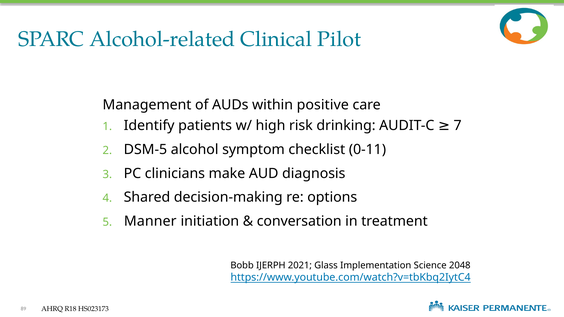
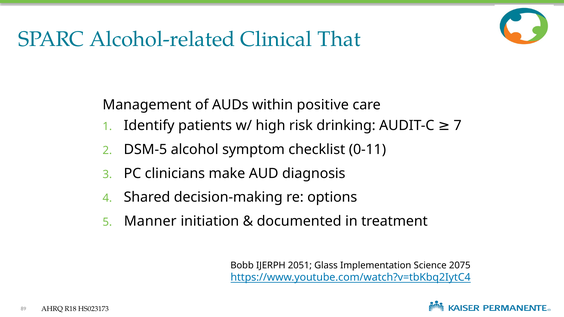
Pilot: Pilot -> That
conversation: conversation -> documented
2021: 2021 -> 2051
2048: 2048 -> 2075
